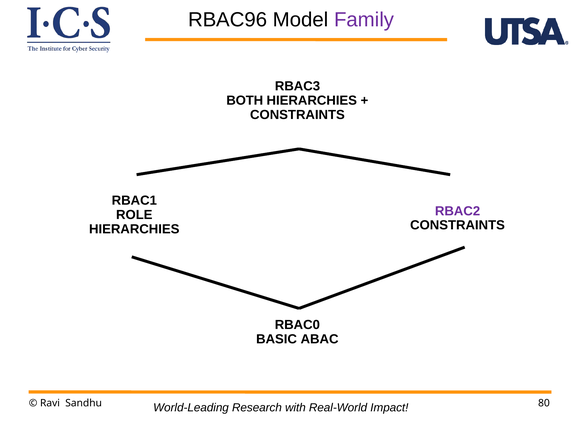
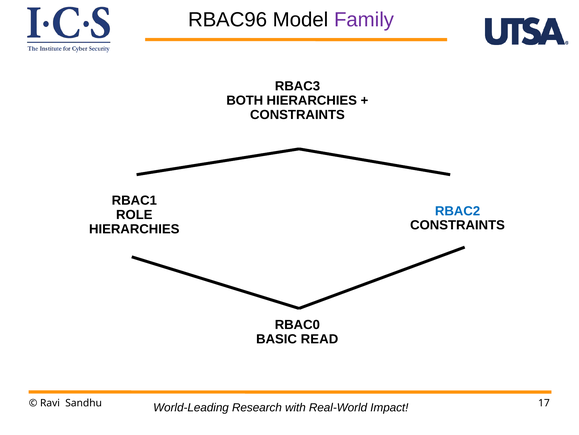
RBAC2 colour: purple -> blue
ABAC: ABAC -> READ
80: 80 -> 17
